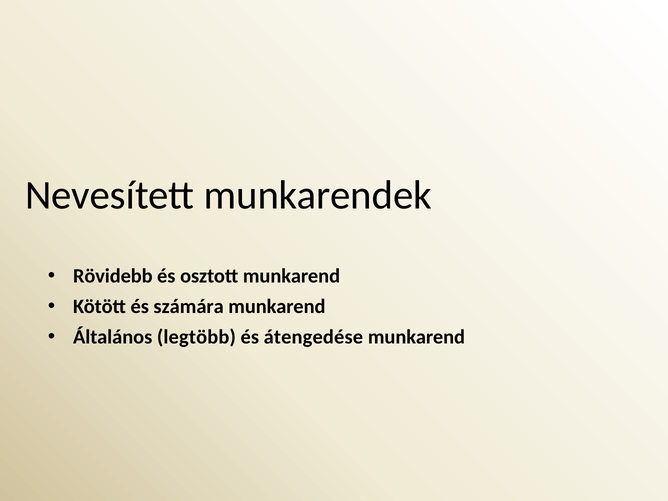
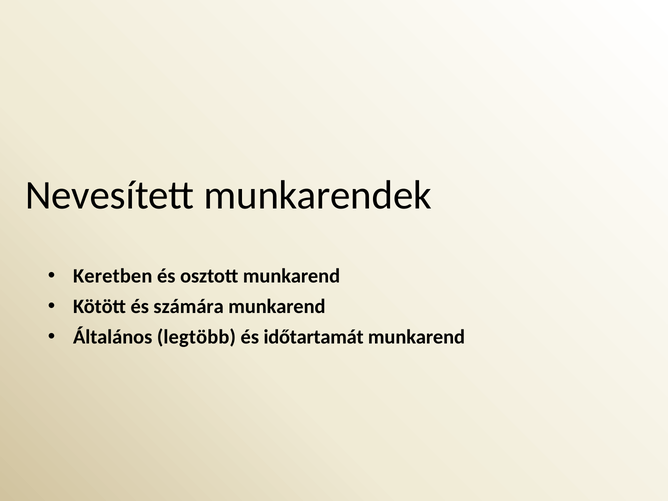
Rövidebb: Rövidebb -> Keretben
átengedése: átengedése -> időtartamát
